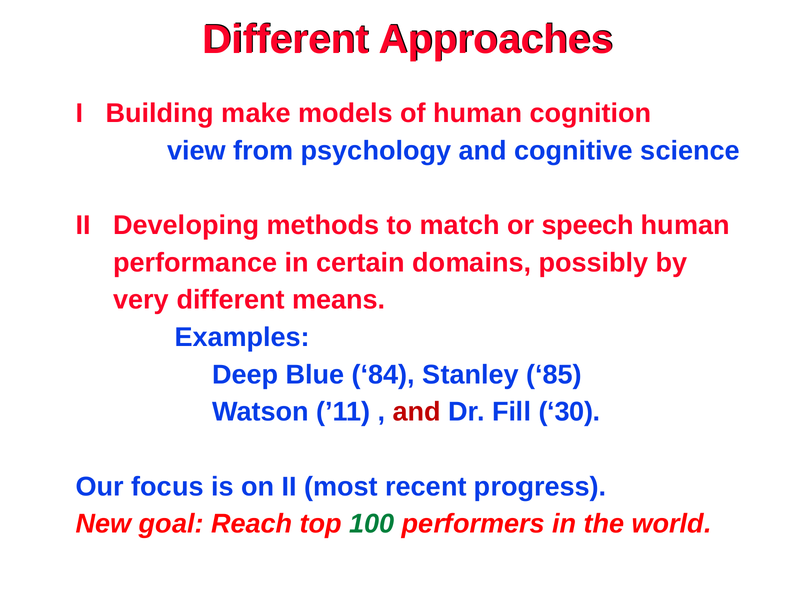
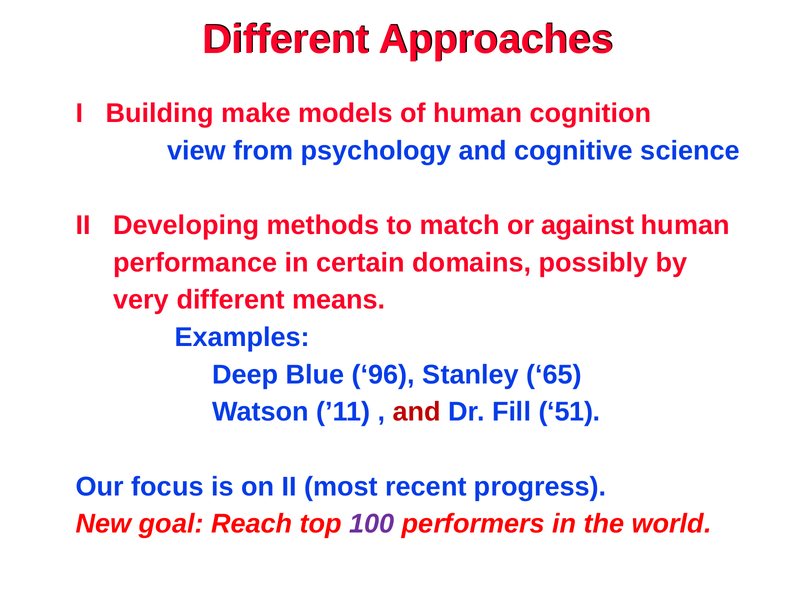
speech: speech -> against
84: 84 -> 96
85: 85 -> 65
30: 30 -> 51
100 colour: green -> purple
